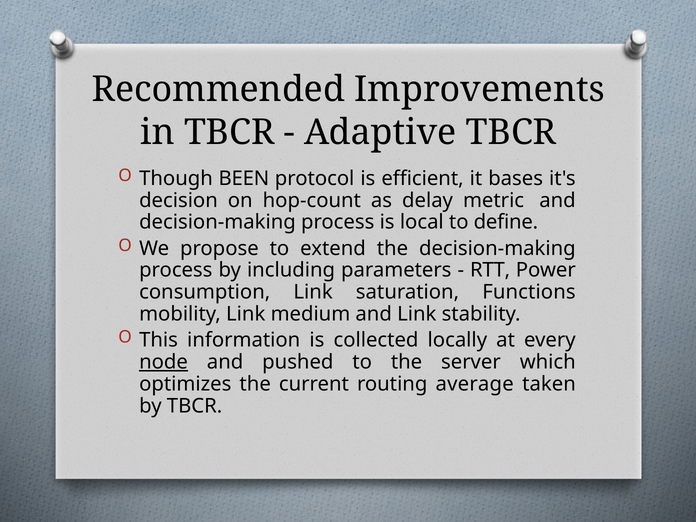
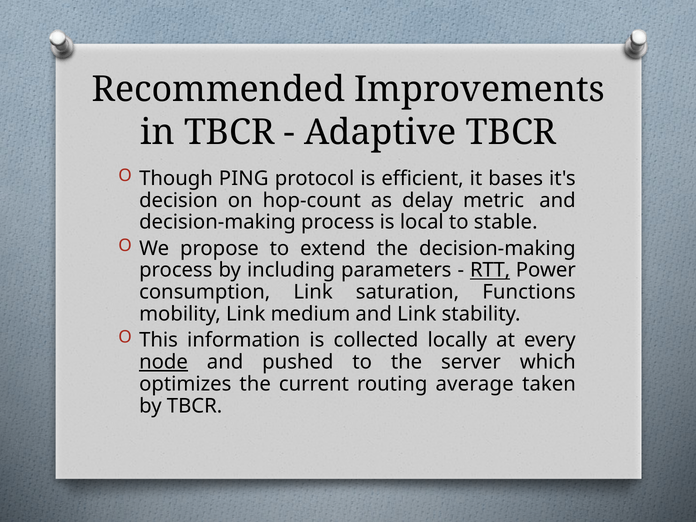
BEEN: BEEN -> PING
define: define -> stable
RTT underline: none -> present
